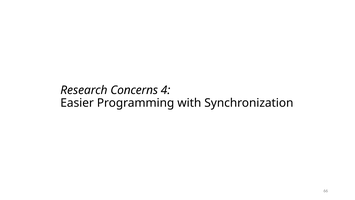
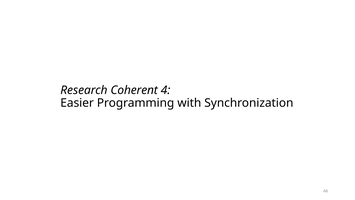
Concerns: Concerns -> Coherent
